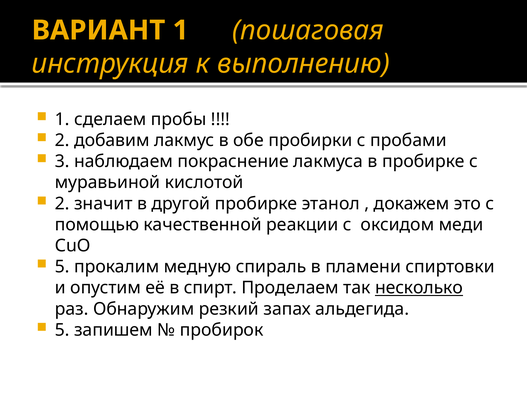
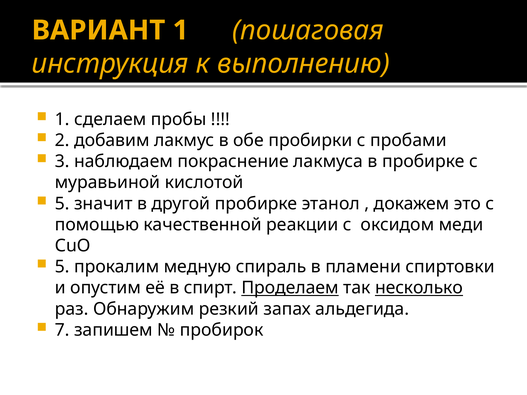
2 at (62, 204): 2 -> 5
Проделаем underline: none -> present
5 at (62, 330): 5 -> 7
